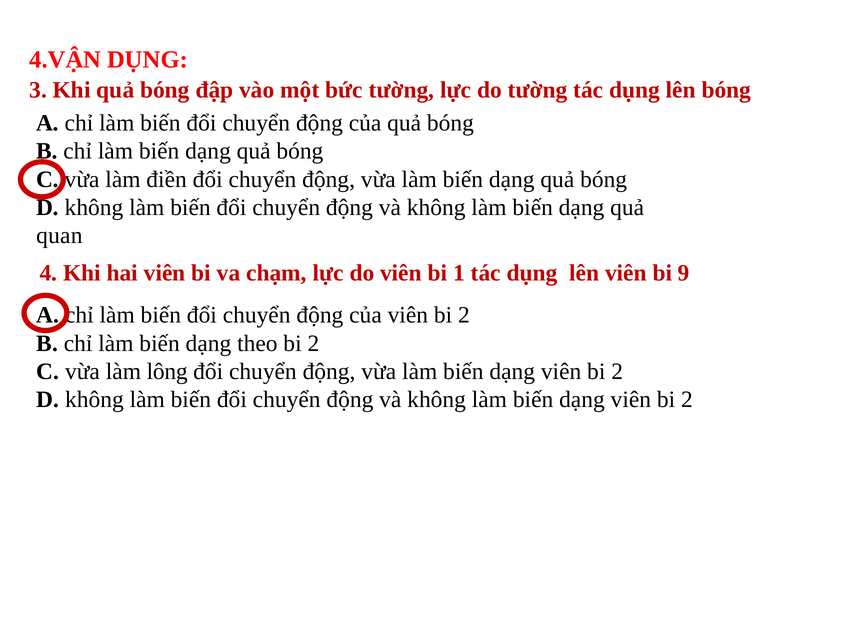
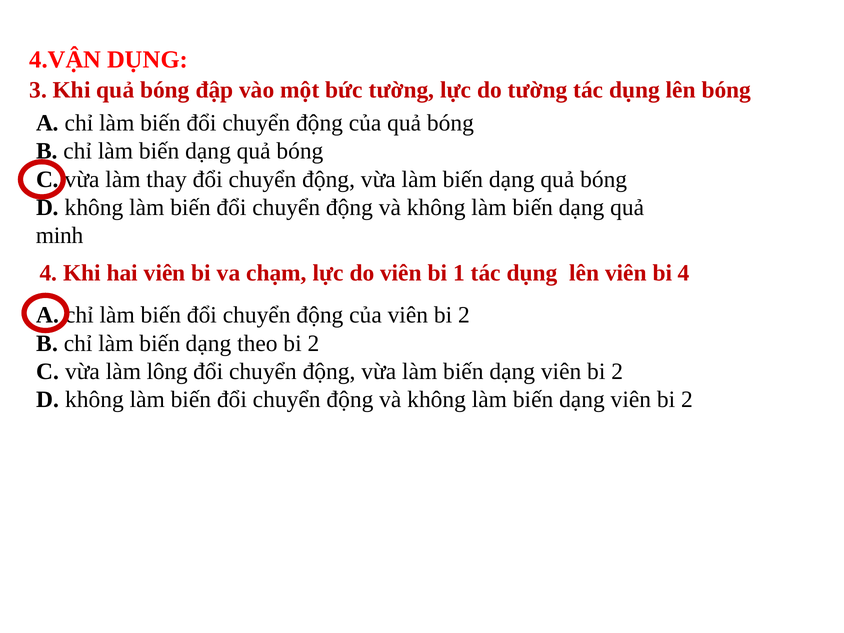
điền: điền -> thay
quan: quan -> minh
bi 9: 9 -> 4
